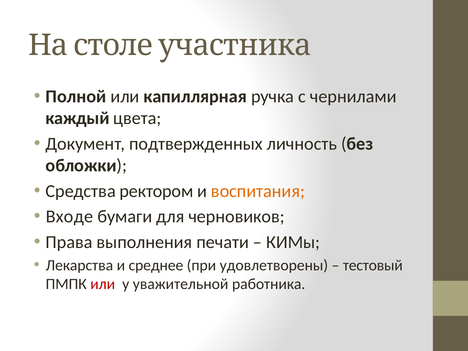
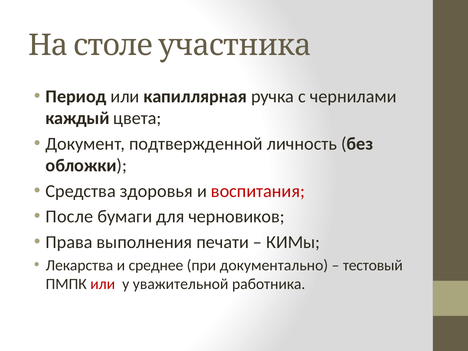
Полной: Полной -> Период
подтвержденных: подтвержденных -> подтвержденной
ректором: ректором -> здоровья
воспитания colour: orange -> red
Входе: Входе -> После
удовлетворены: удовлетворены -> документально
